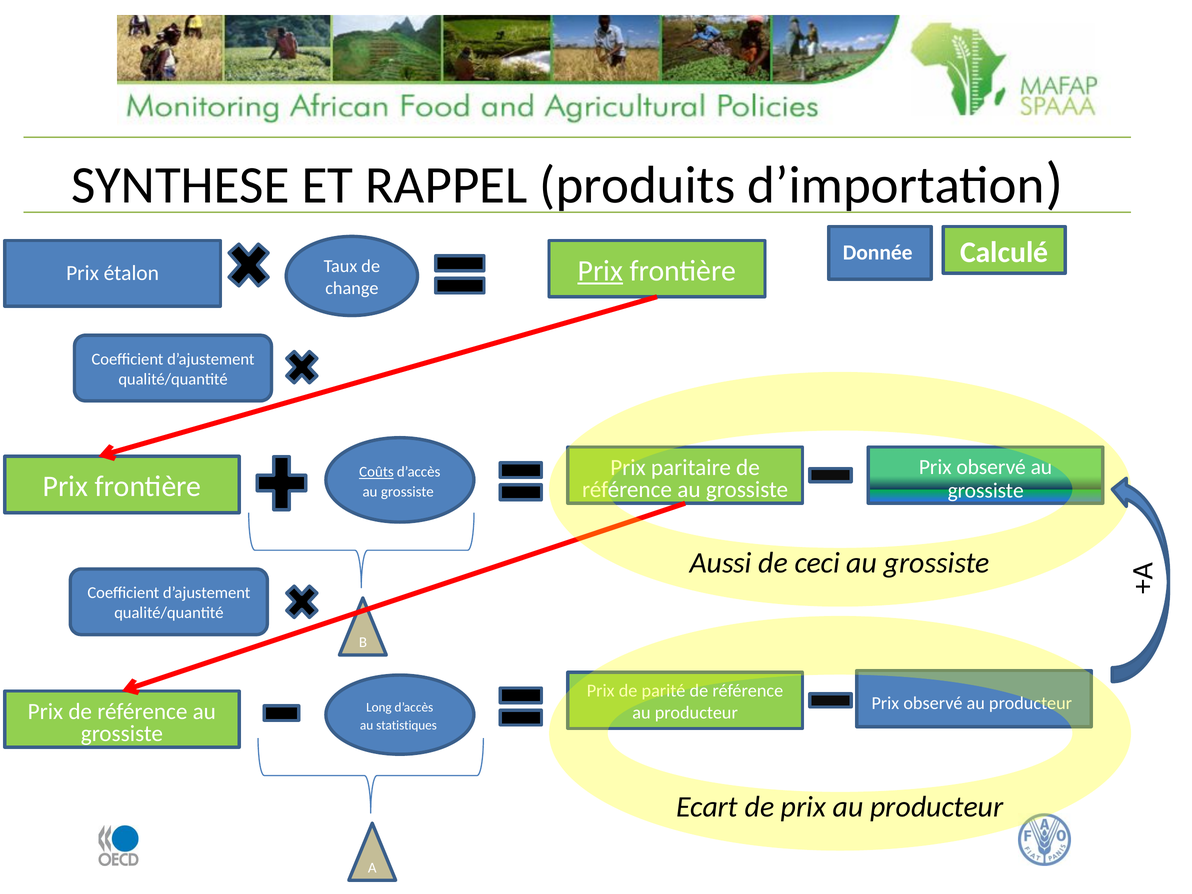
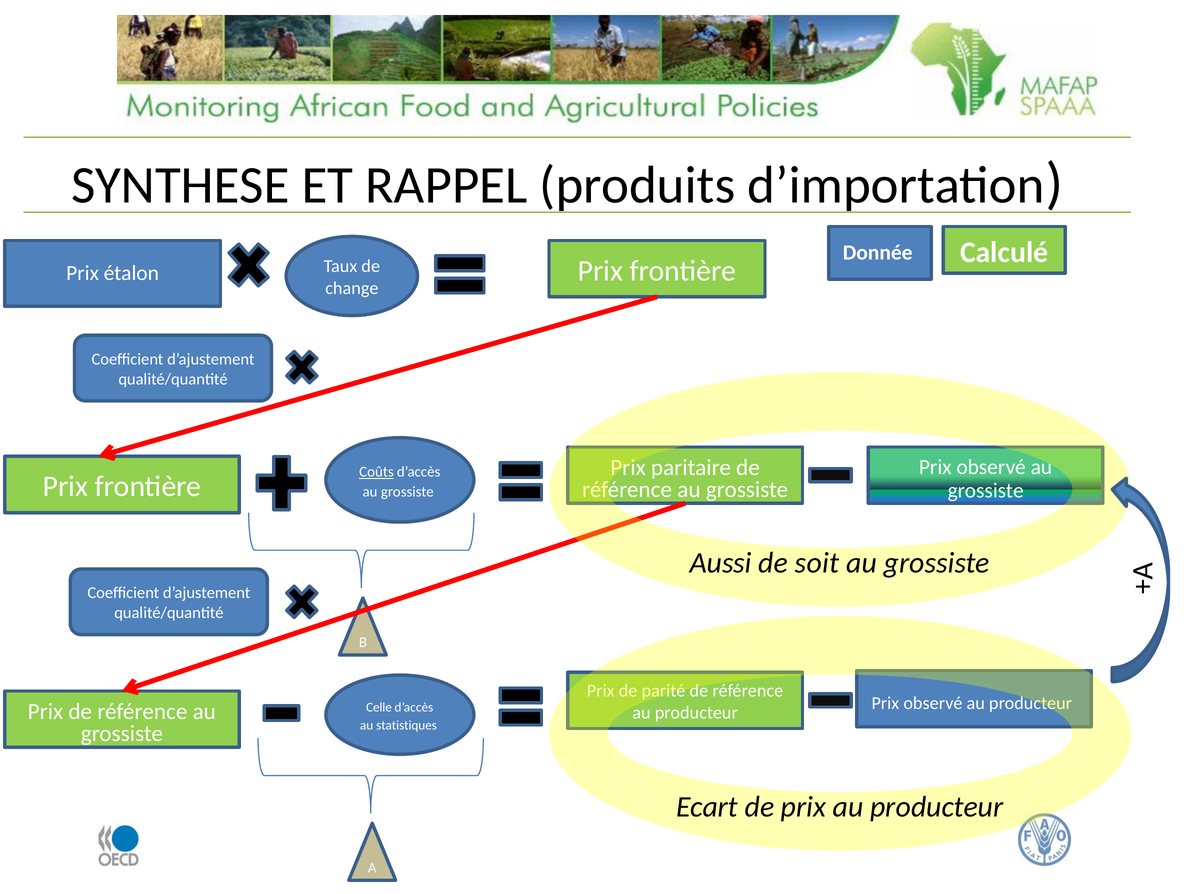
Prix at (600, 271) underline: present -> none
ceci: ceci -> soit
Long: Long -> Celle
